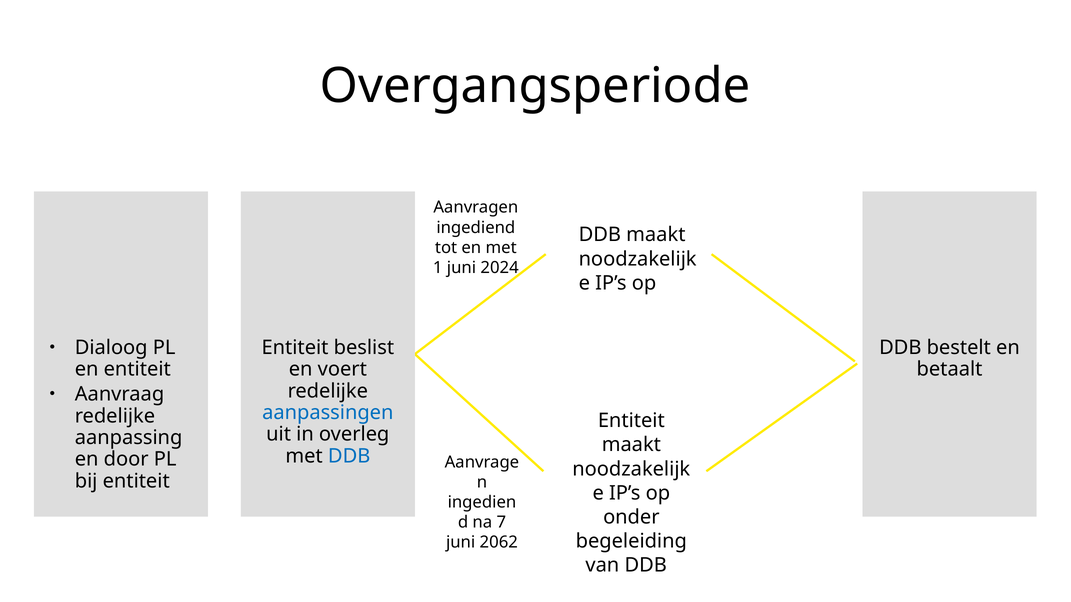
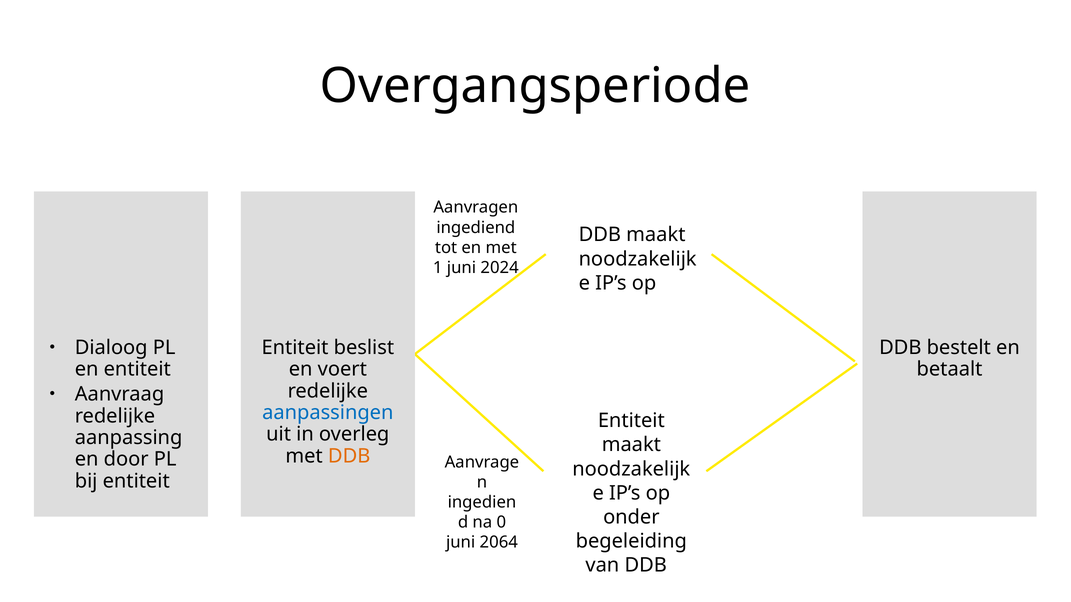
DDB at (349, 456) colour: blue -> orange
7: 7 -> 0
2062: 2062 -> 2064
